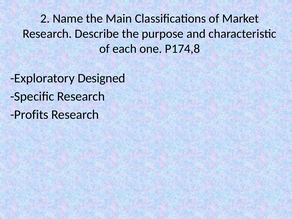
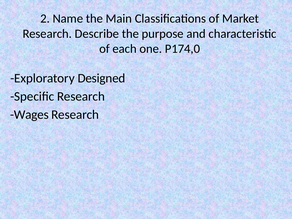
P174,8: P174,8 -> P174,0
Profits: Profits -> Wages
